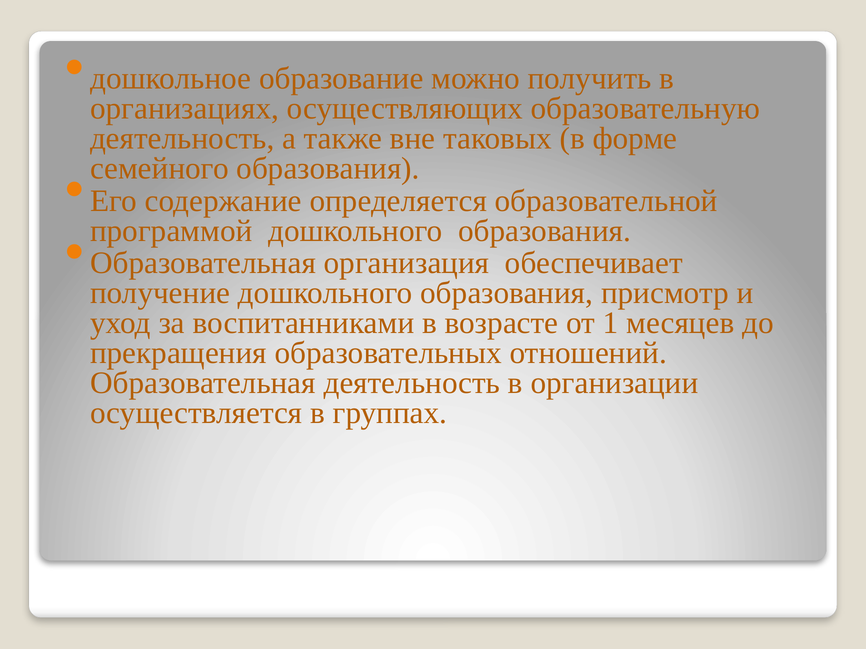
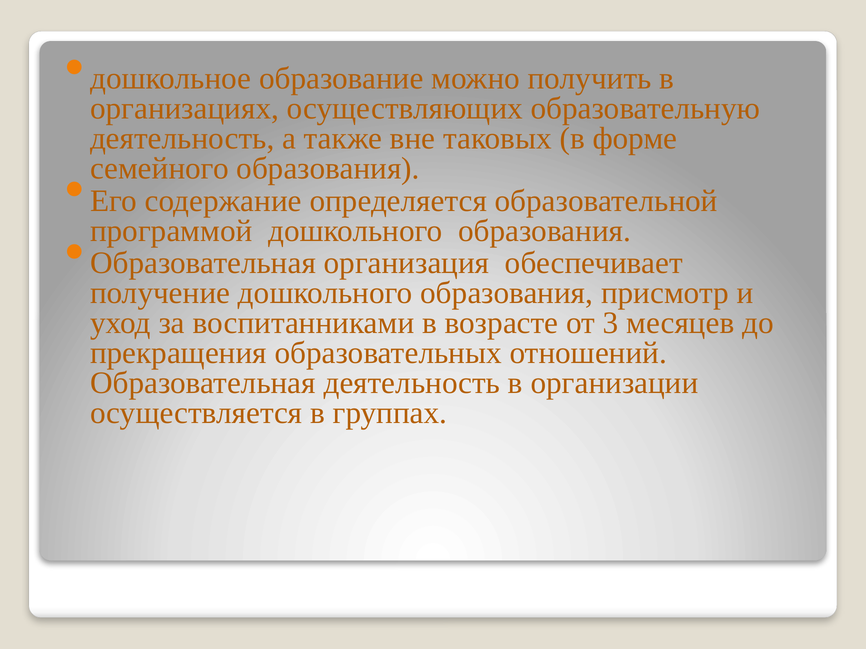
1: 1 -> 3
